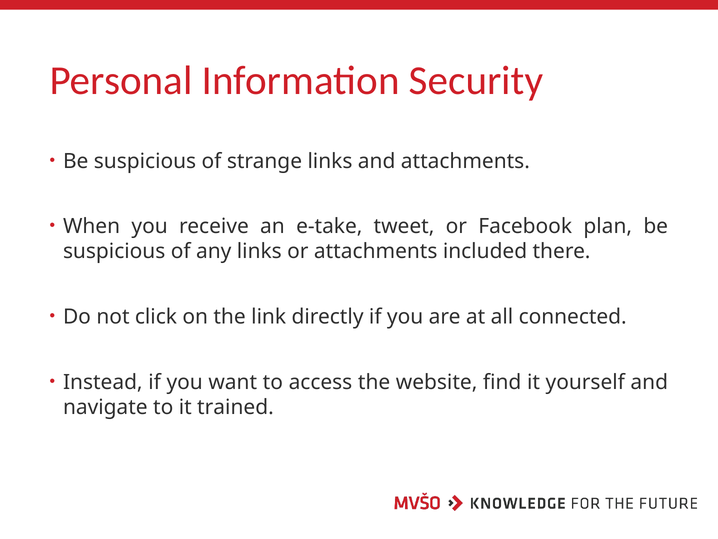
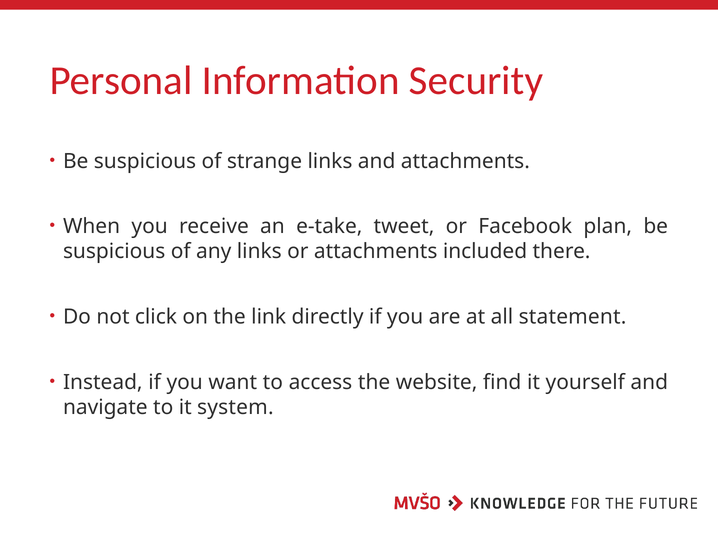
connected: connected -> statement
trained: trained -> system
